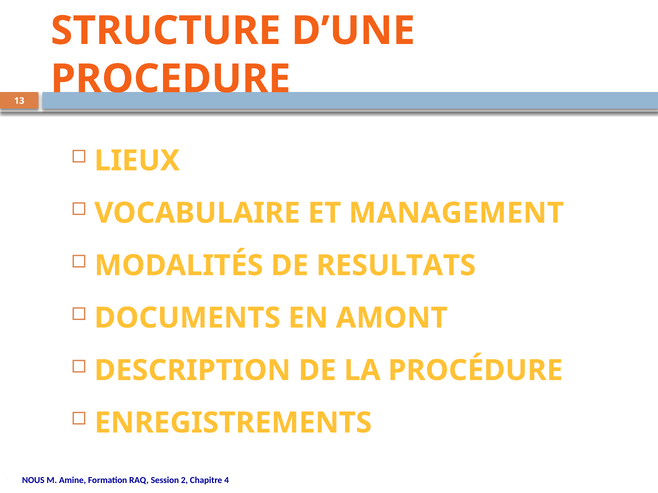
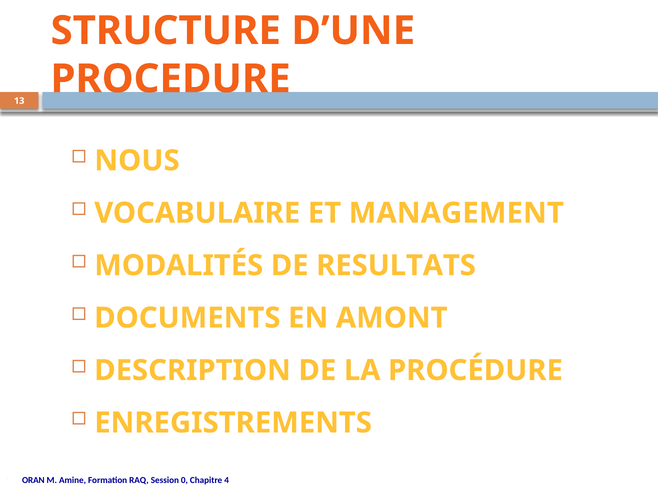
LIEUX: LIEUX -> NOUS
NOUS: NOUS -> ORAN
2: 2 -> 0
